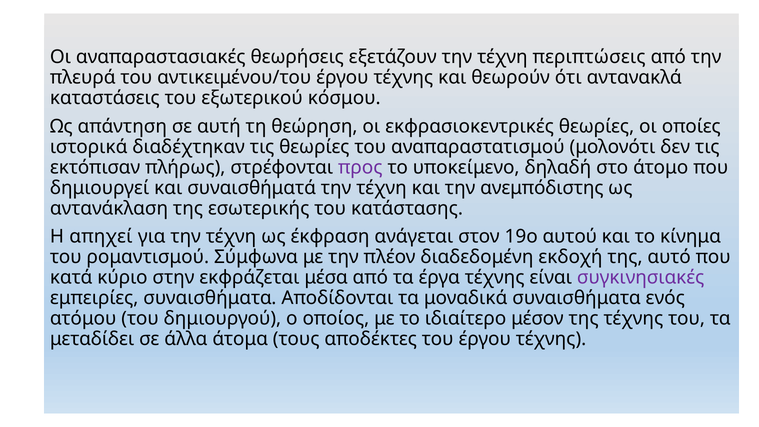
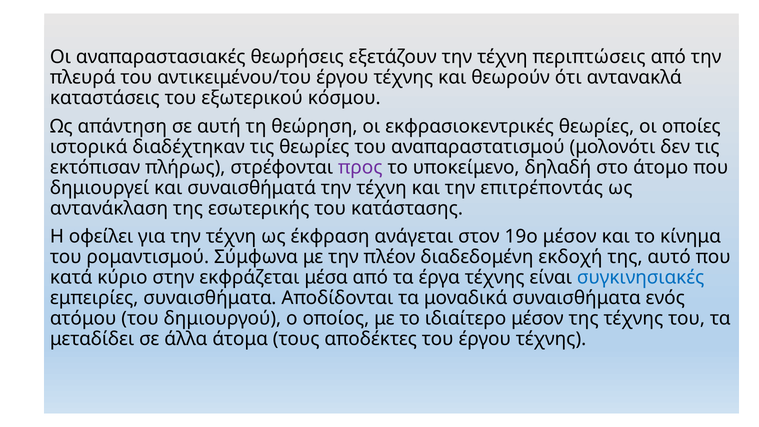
ανεμπόδιστης: ανεμπόδιστης -> επιτρέποντάς
απηχεί: απηχεί -> οφείλει
19ο αυτού: αυτού -> μέσον
συγκινησιακές colour: purple -> blue
